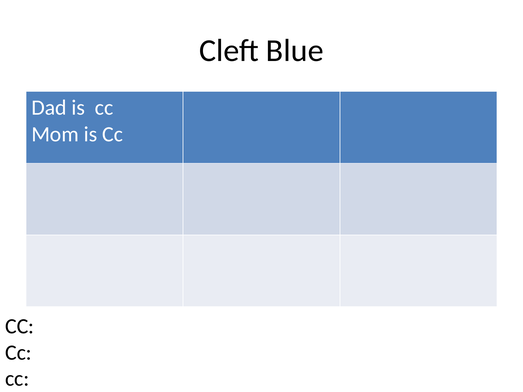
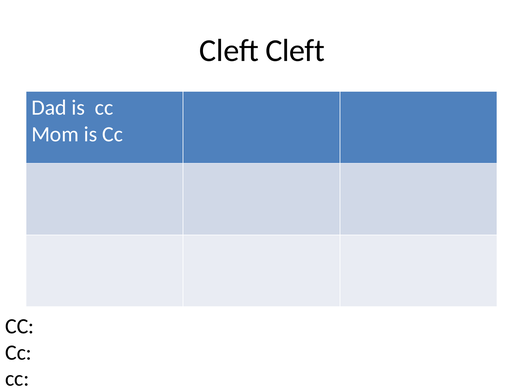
Cleft Blue: Blue -> Cleft
